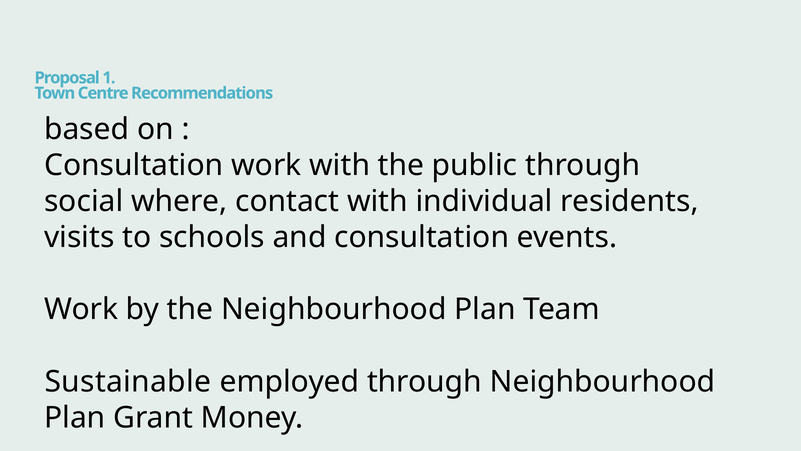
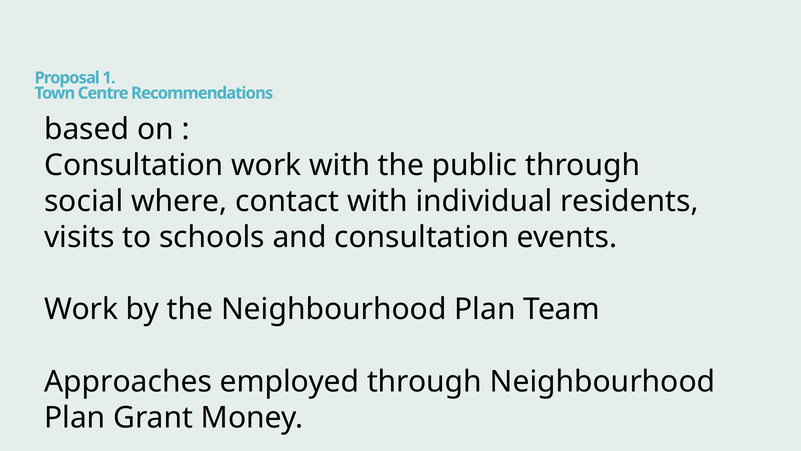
Sustainable: Sustainable -> Approaches
